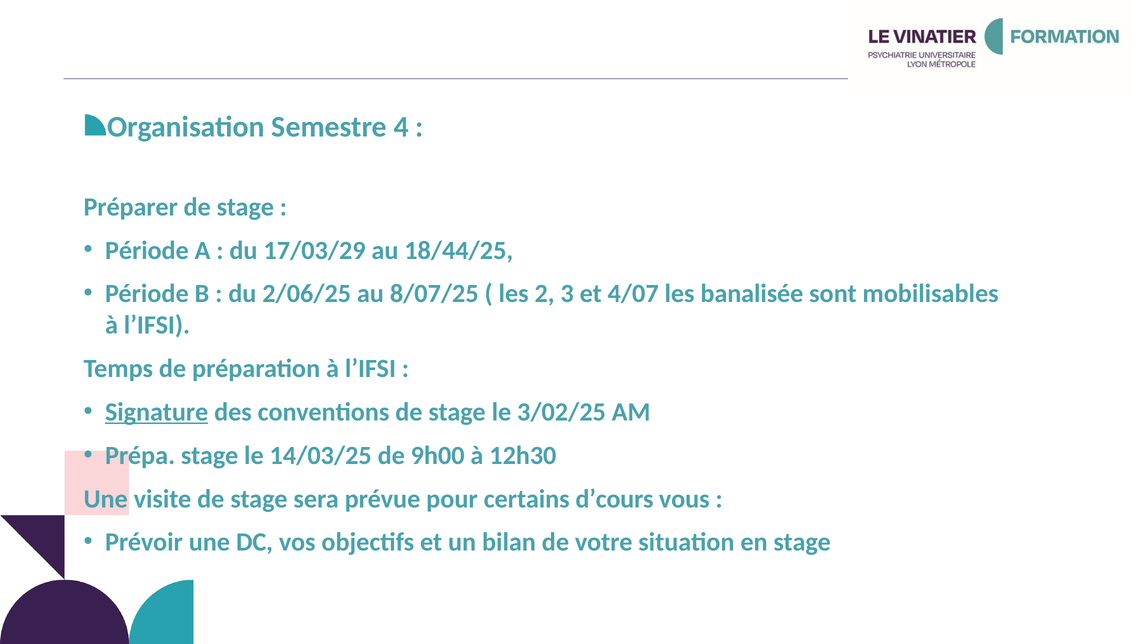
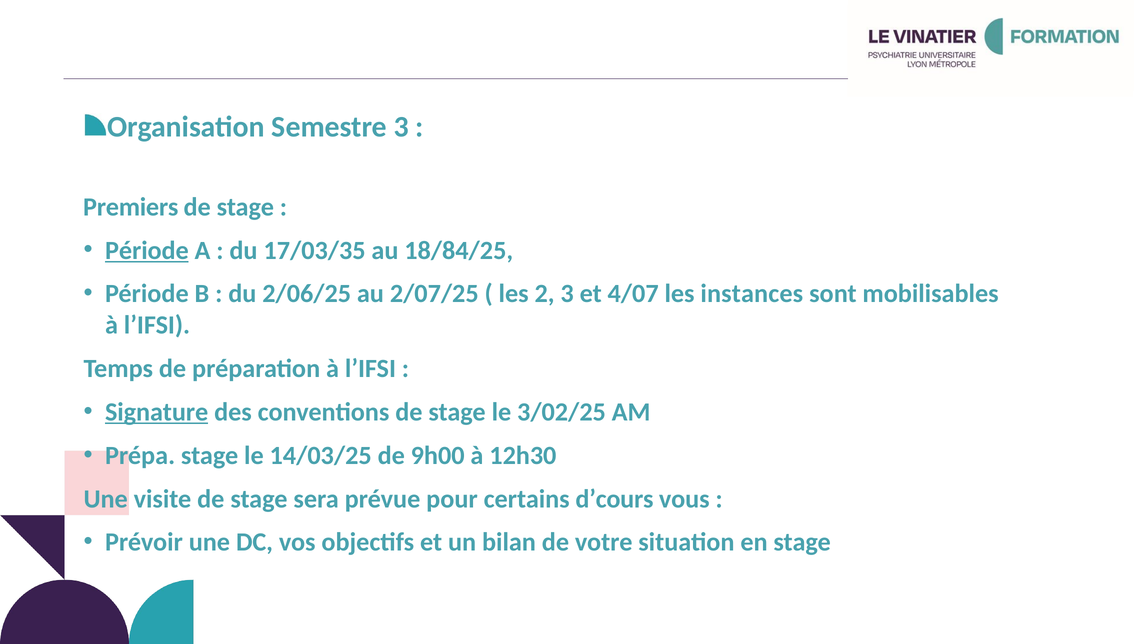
Semestre 4: 4 -> 3
Préparer: Préparer -> Premiers
Période at (147, 250) underline: none -> present
17/03/29: 17/03/29 -> 17/03/35
18/44/25: 18/44/25 -> 18/84/25
8/07/25: 8/07/25 -> 2/07/25
banalisée: banalisée -> instances
